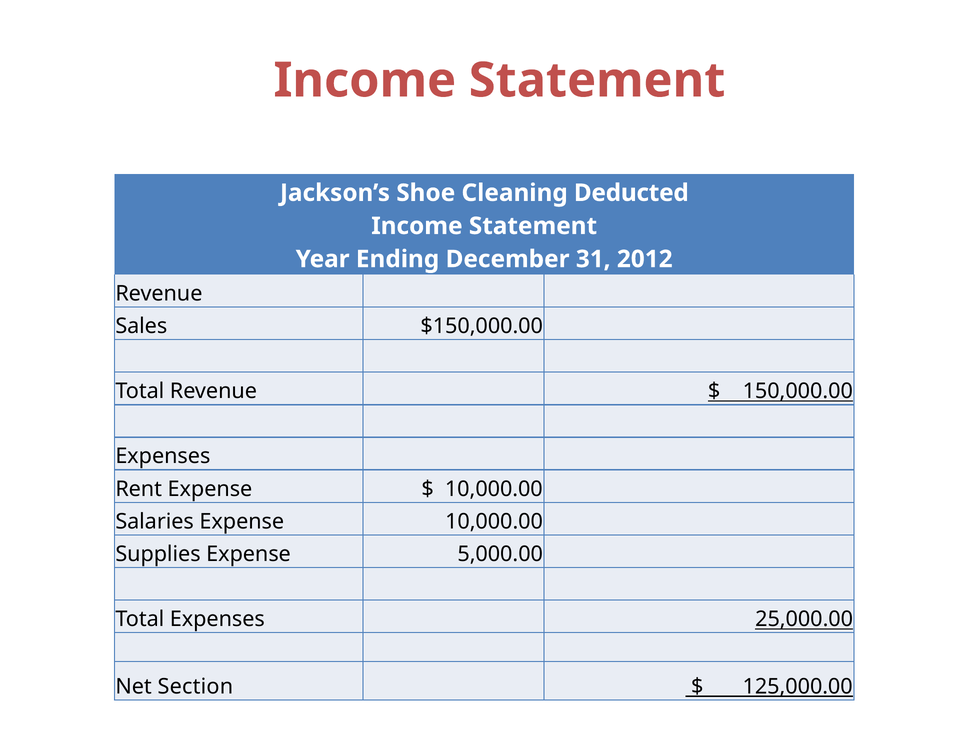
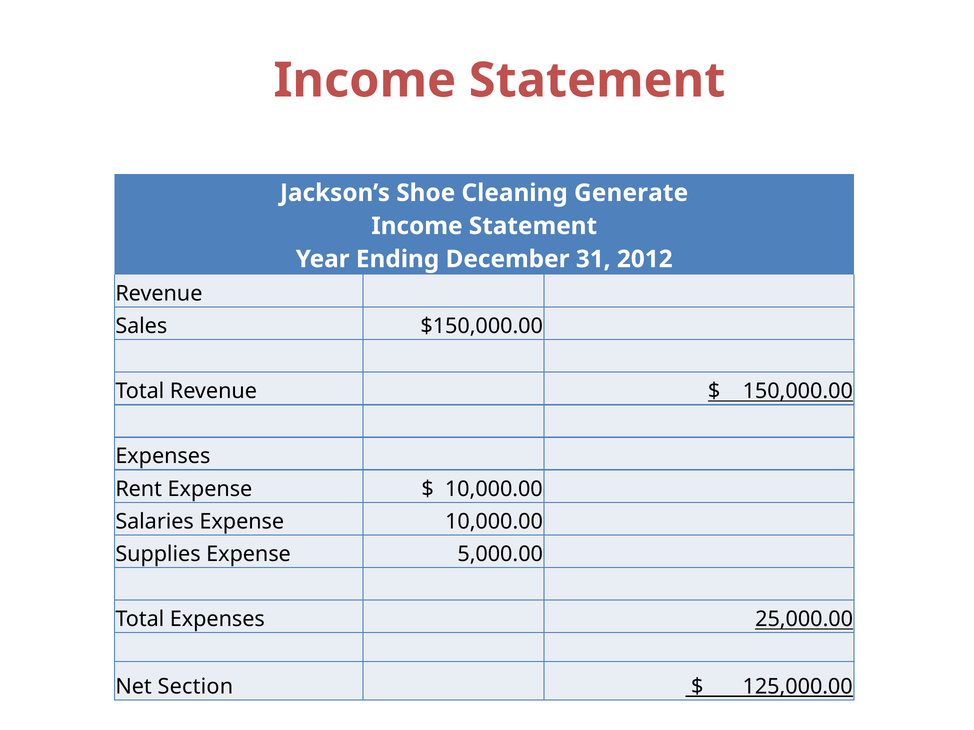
Deducted: Deducted -> Generate
